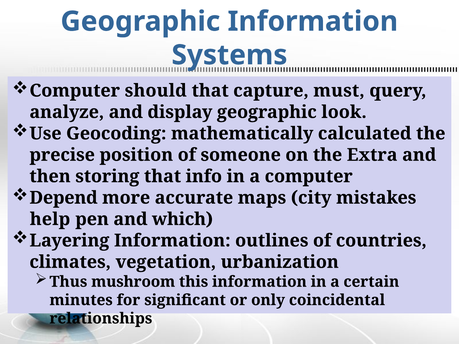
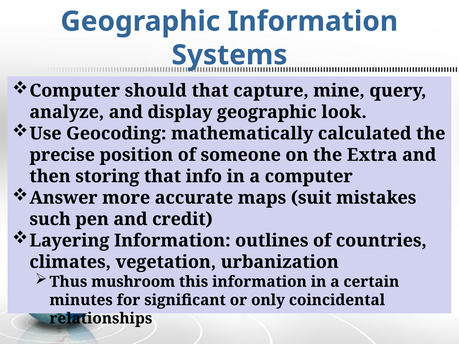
must: must -> mine
Depend: Depend -> Answer
city: city -> suit
help: help -> such
which: which -> credit
